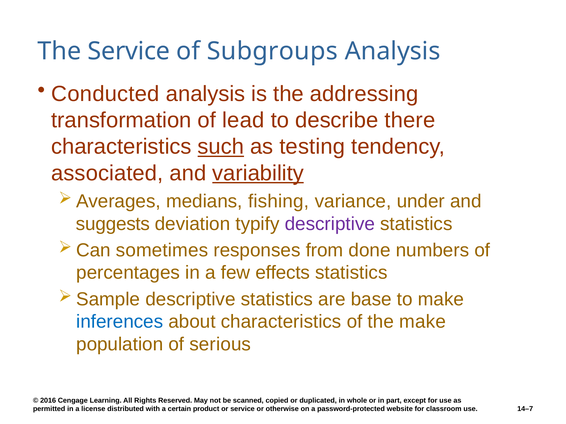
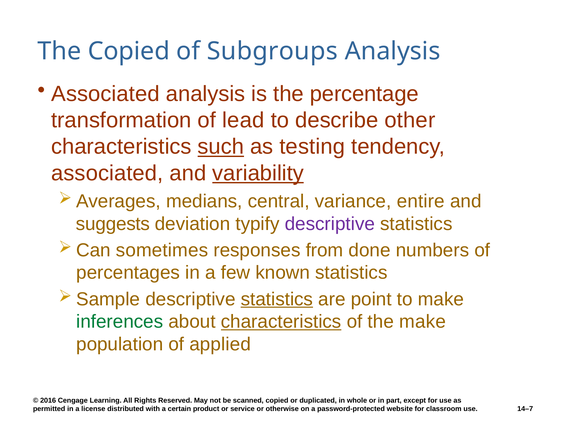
The Service: Service -> Copied
Conducted at (105, 94): Conducted -> Associated
addressing: addressing -> percentage
there: there -> other
fishing: fishing -> central
under: under -> entire
effects: effects -> known
statistics at (277, 300) underline: none -> present
base: base -> point
inferences colour: blue -> green
characteristics at (281, 322) underline: none -> present
serious: serious -> applied
